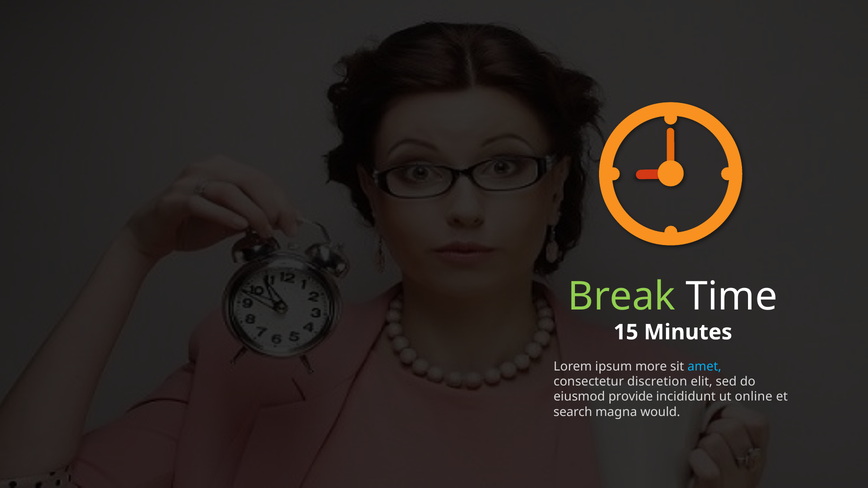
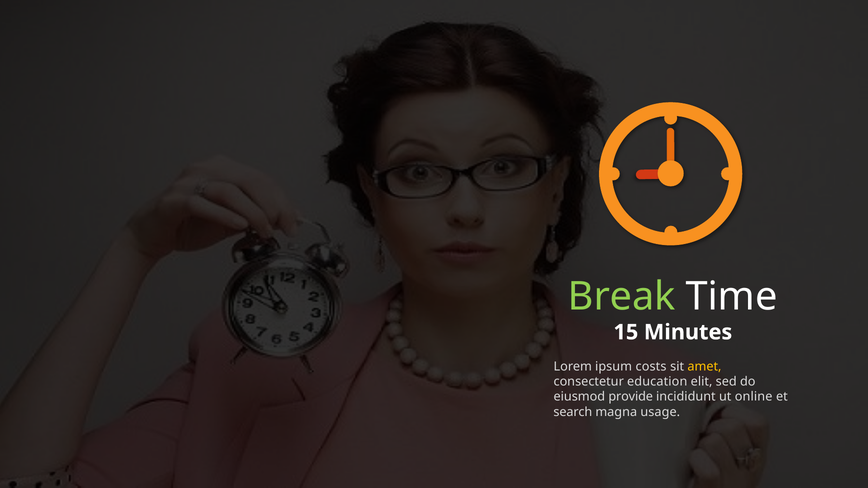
more: more -> costs
amet colour: light blue -> yellow
discretion: discretion -> education
would: would -> usage
